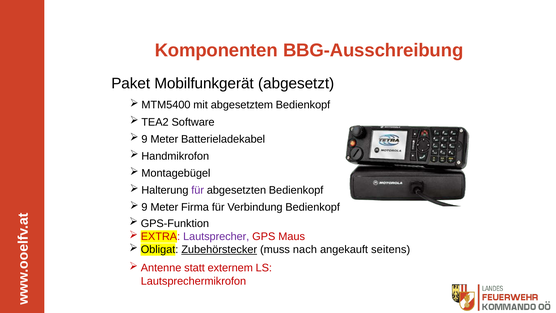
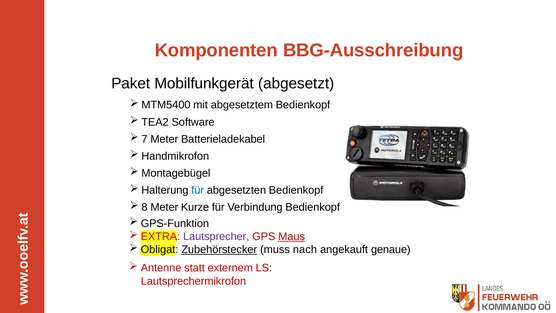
9 at (144, 139): 9 -> 7
für at (198, 190) colour: purple -> blue
9 at (144, 207): 9 -> 8
Firma: Firma -> Kurze
Maus underline: none -> present
seitens: seitens -> genaue
